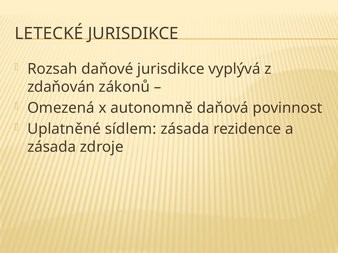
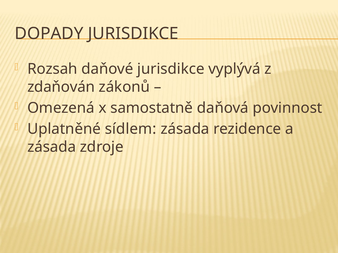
LETECKÉ: LETECKÉ -> DOPADY
autonomně: autonomně -> samostatně
